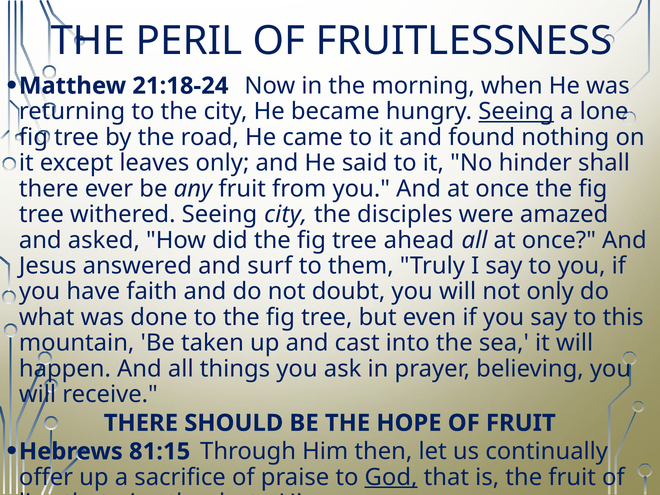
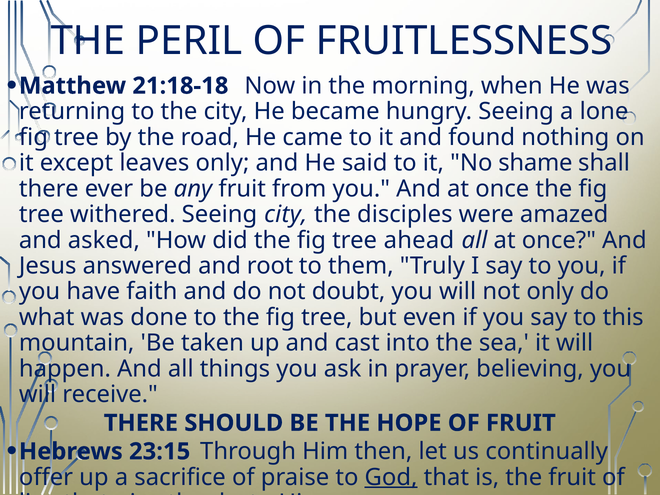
21:18-24: 21:18-24 -> 21:18-18
Seeing at (516, 112) underline: present -> none
hinder: hinder -> shame
surf: surf -> root
81:15: 81:15 -> 23:15
